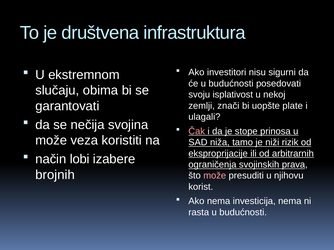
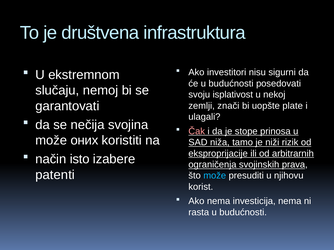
obima: obima -> nemoj
veza: veza -> оних
lobi: lobi -> isto
brojnih: brojnih -> patenti
može at (215, 176) colour: pink -> light blue
